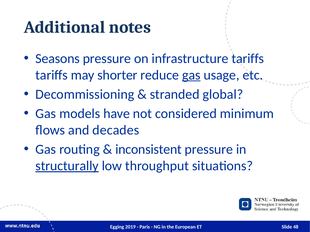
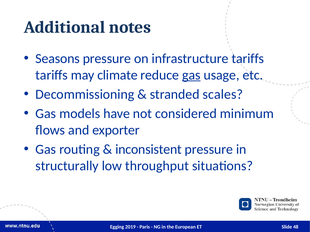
shorter: shorter -> climate
global: global -> scales
decades: decades -> exporter
structurally underline: present -> none
